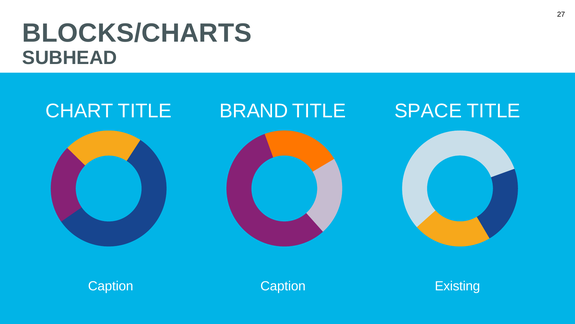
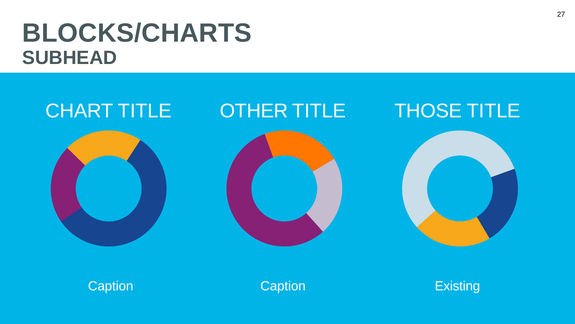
BRAND: BRAND -> OTHER
SPACE: SPACE -> THOSE
